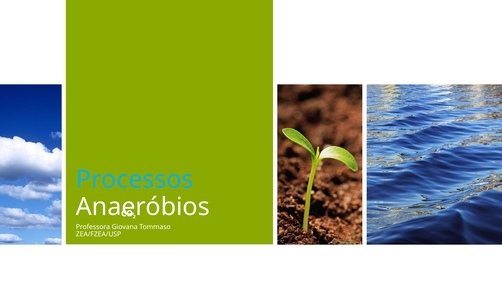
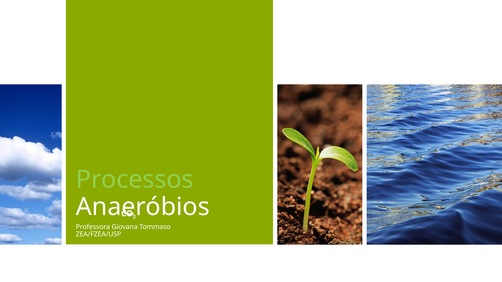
Processos colour: light blue -> light green
